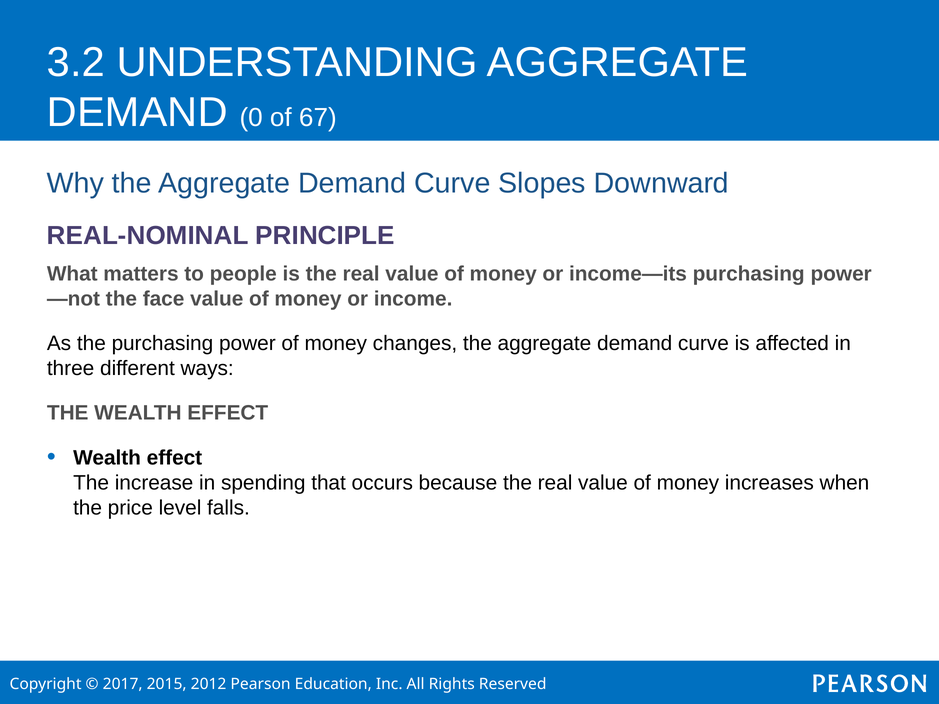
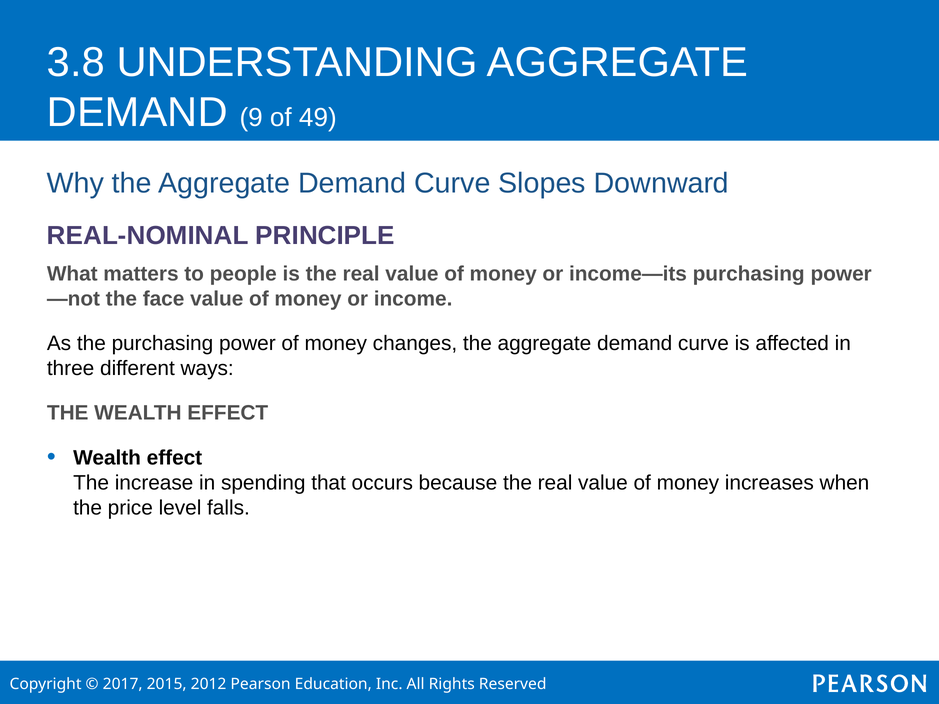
3.2: 3.2 -> 3.8
0: 0 -> 9
67: 67 -> 49
